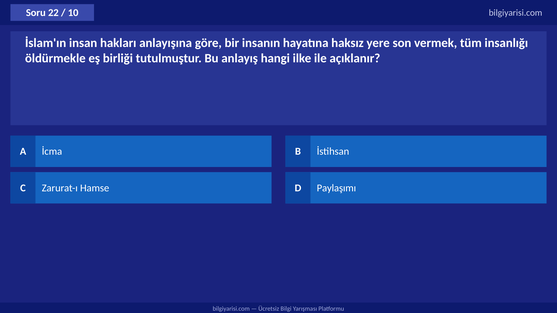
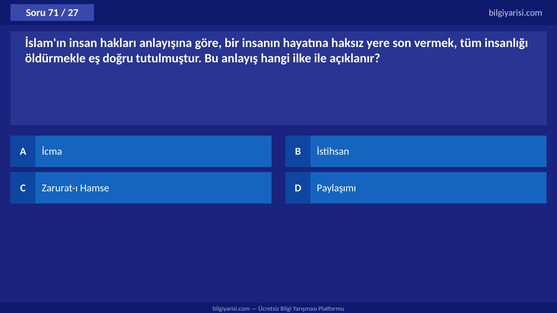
22: 22 -> 71
10: 10 -> 27
birliği: birliği -> doğru
